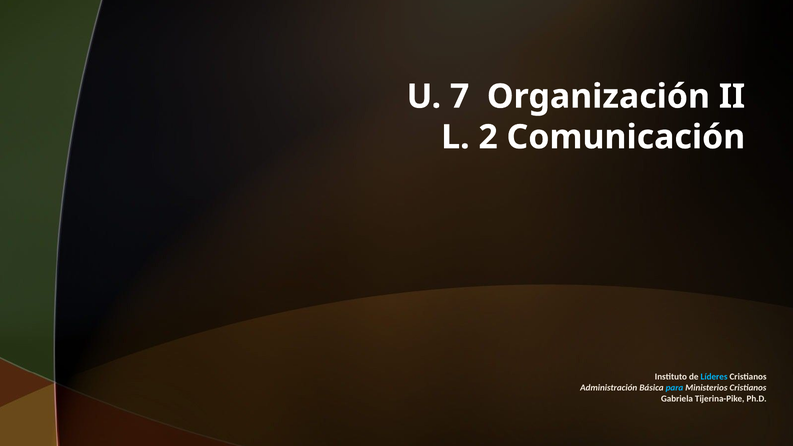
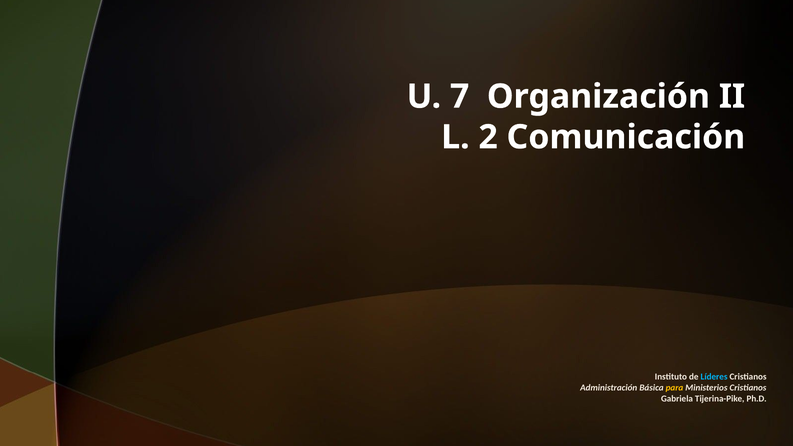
para colour: light blue -> yellow
